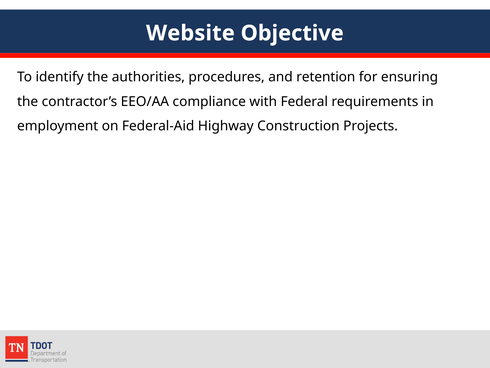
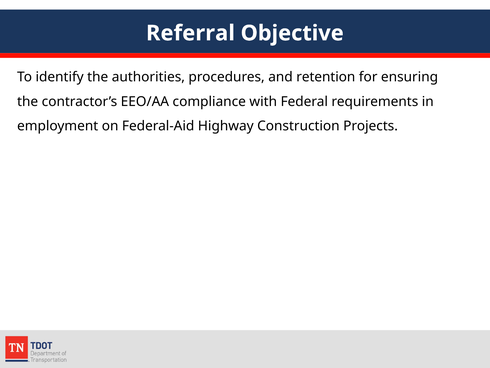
Website: Website -> Referral
